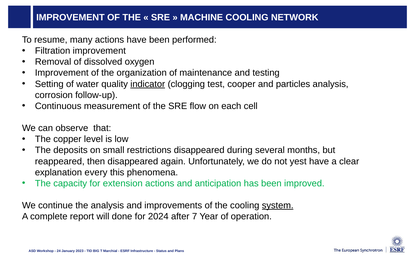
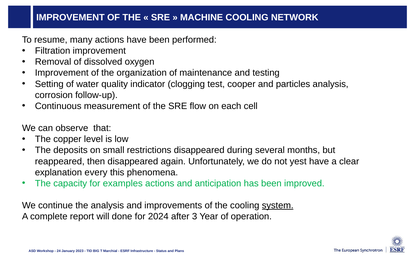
indicator underline: present -> none
extension: extension -> examples
7: 7 -> 3
